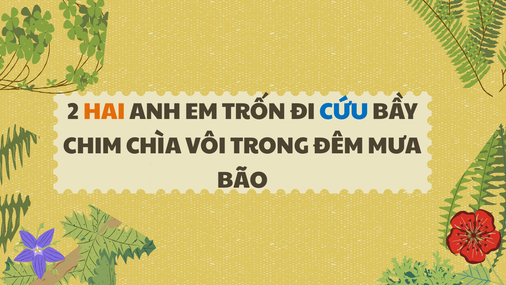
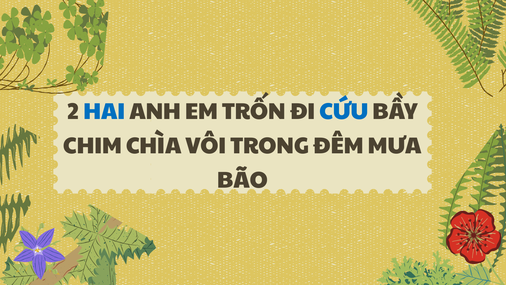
HAI colour: orange -> blue
